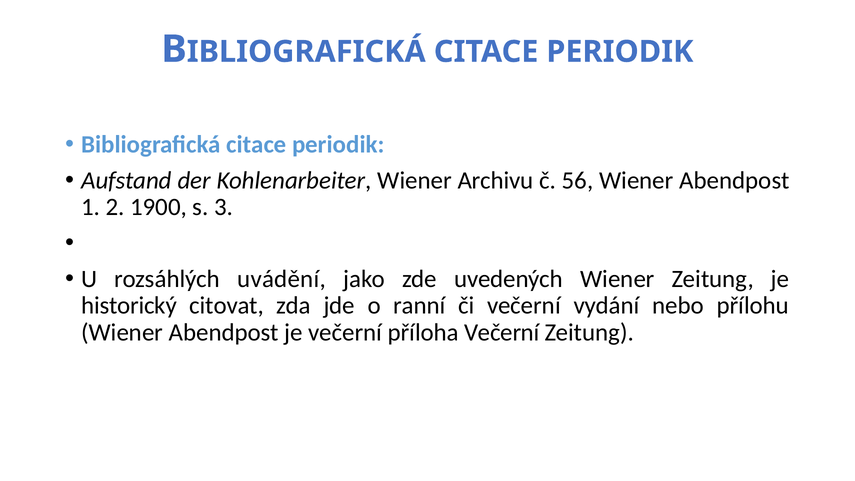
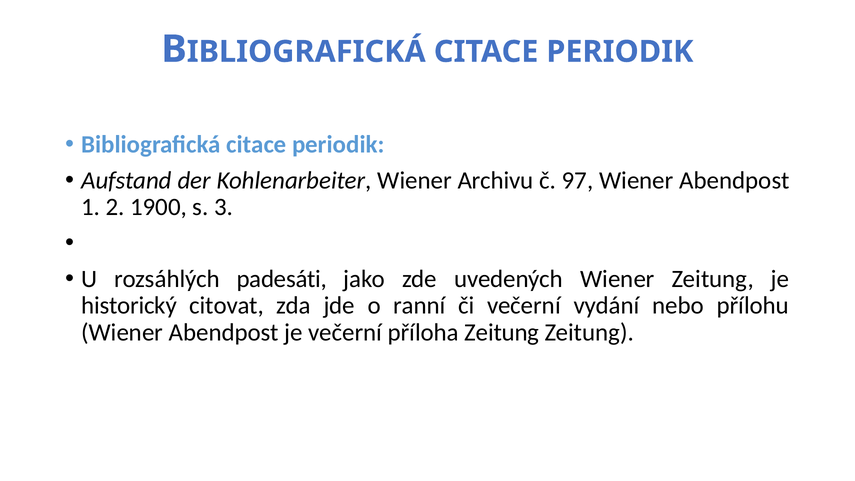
56: 56 -> 97
uvádění: uvádění -> padesáti
příloha Večerní: Večerní -> Zeitung
